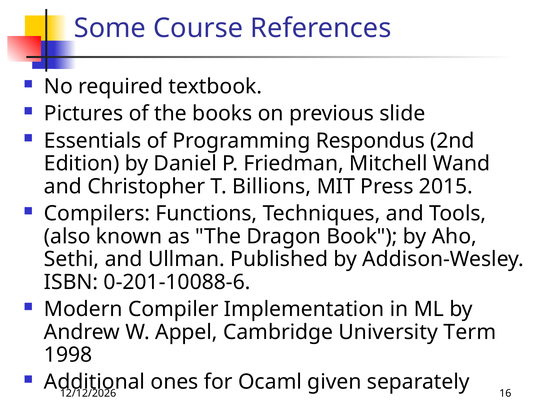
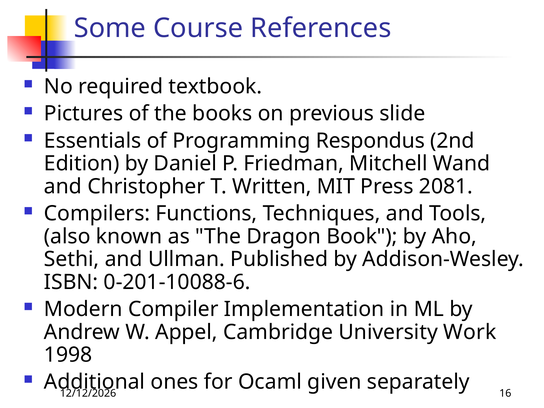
Billions: Billions -> Written
2015: 2015 -> 2081
Term: Term -> Work
